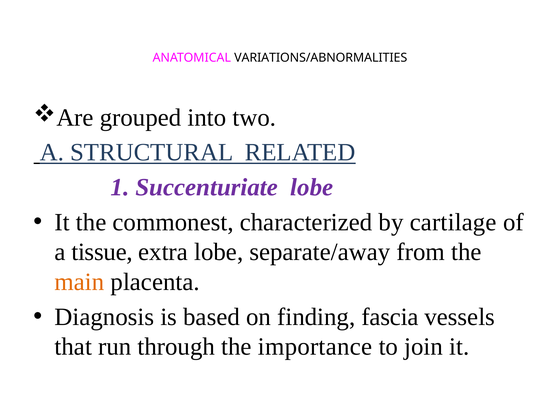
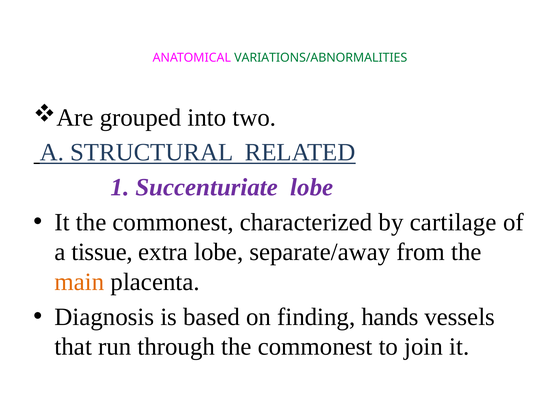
VARIATIONS/ABNORMALITIES colour: black -> green
fascia: fascia -> hands
through the importance: importance -> commonest
